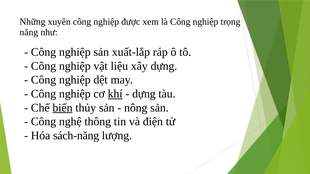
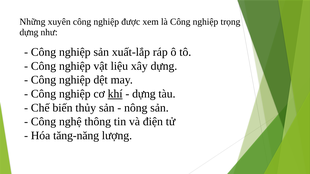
năng at (29, 32): năng -> dựng
biến underline: present -> none
sách-năng: sách-năng -> tăng-năng
